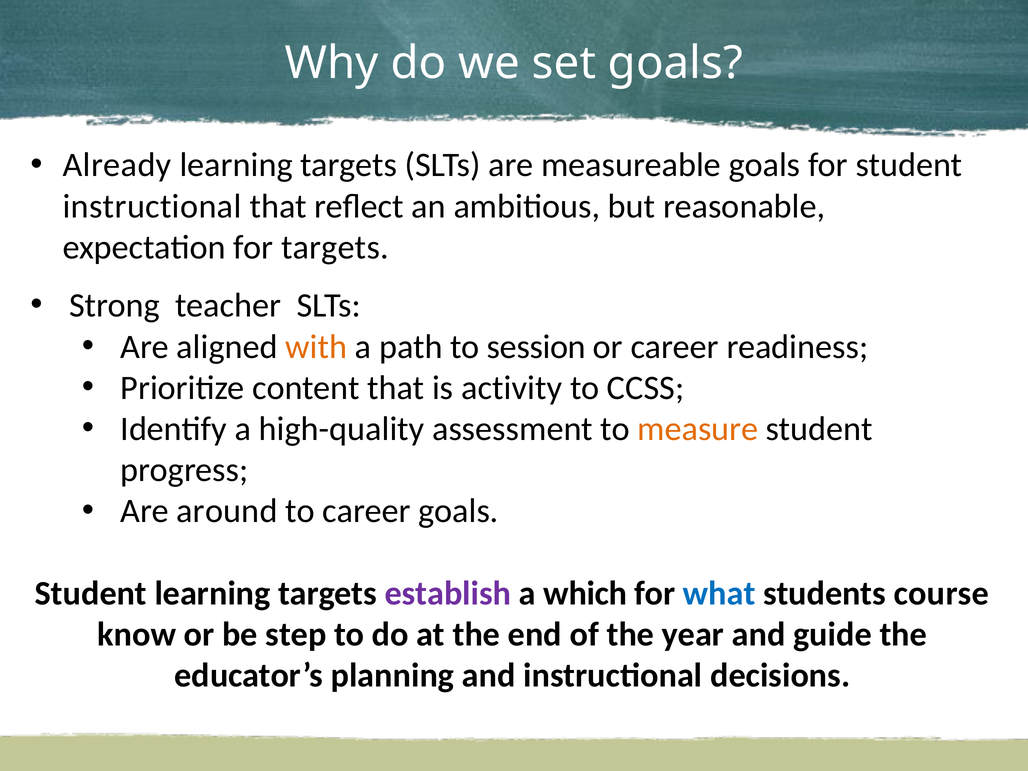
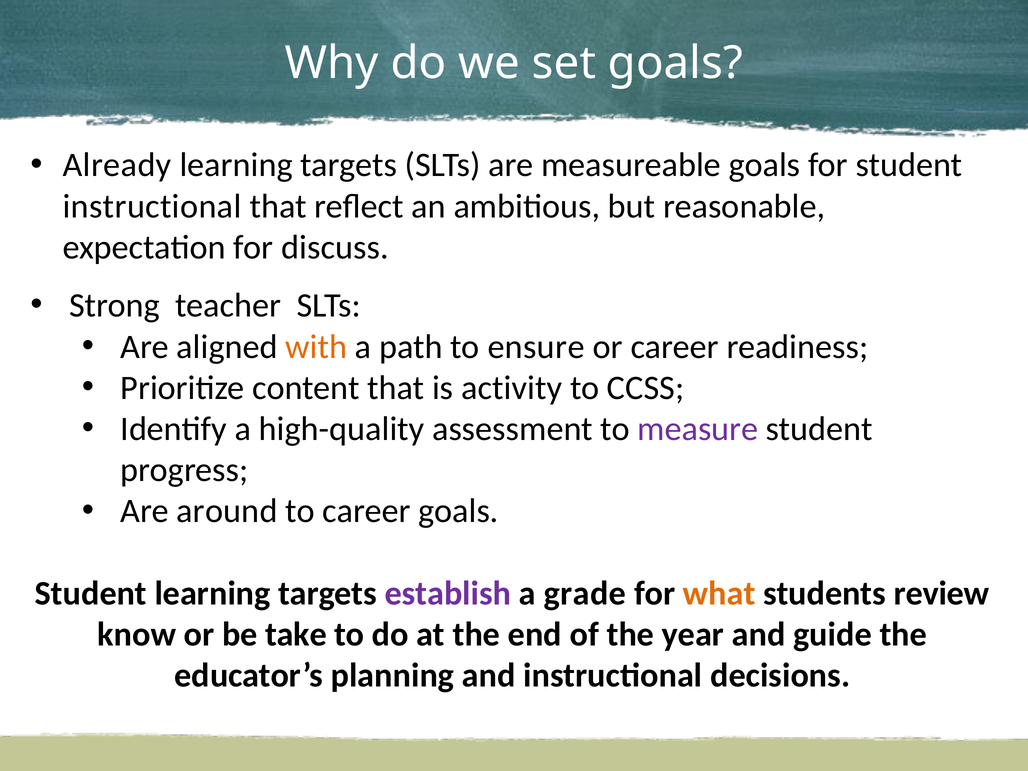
for targets: targets -> discuss
session: session -> ensure
measure colour: orange -> purple
which: which -> grade
what colour: blue -> orange
course: course -> review
step: step -> take
